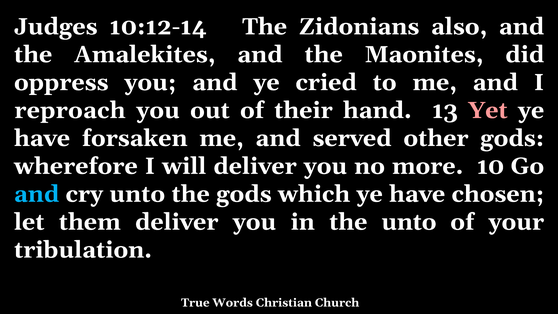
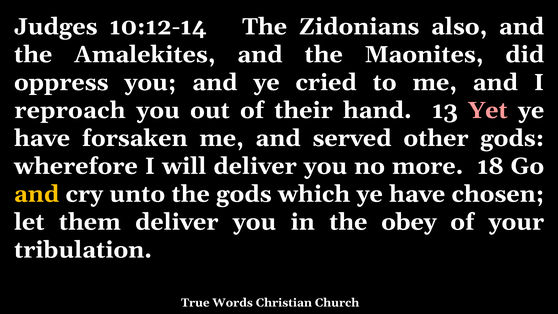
10: 10 -> 18
and at (37, 194) colour: light blue -> yellow
the unto: unto -> obey
